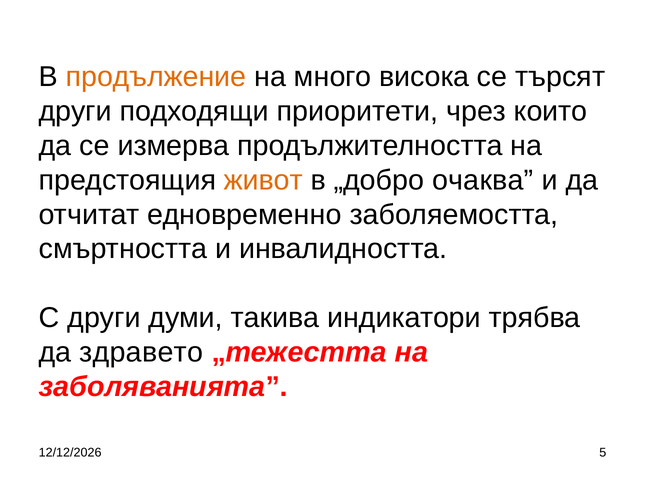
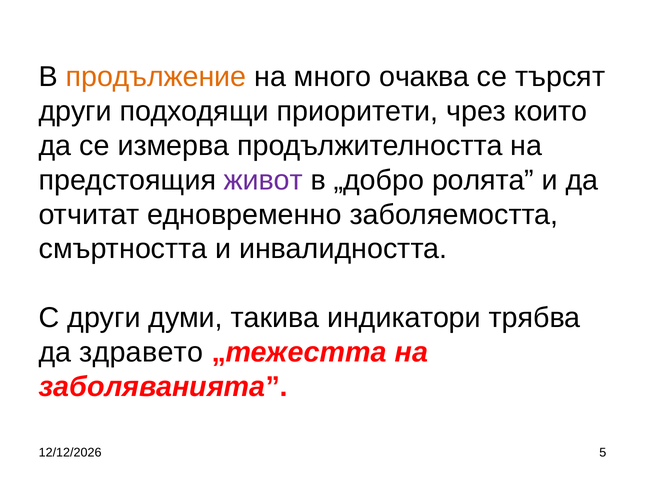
висока: висока -> очаква
живот colour: orange -> purple
очаква: очаква -> ролята
